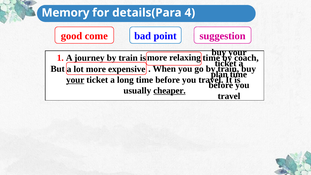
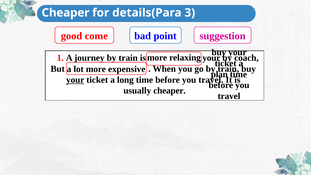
Memory at (66, 13): Memory -> Cheaper
4: 4 -> 3
is time: time -> your
cheaper at (170, 91) underline: present -> none
